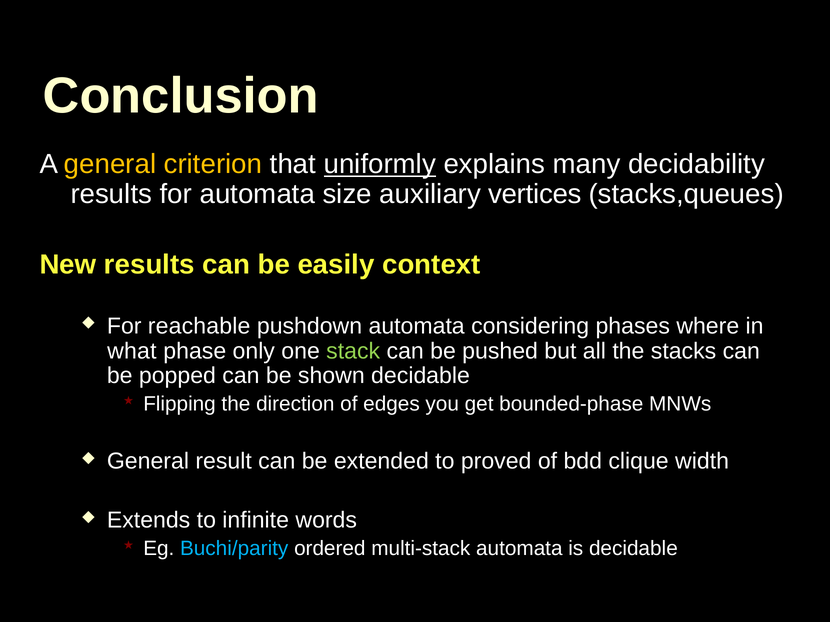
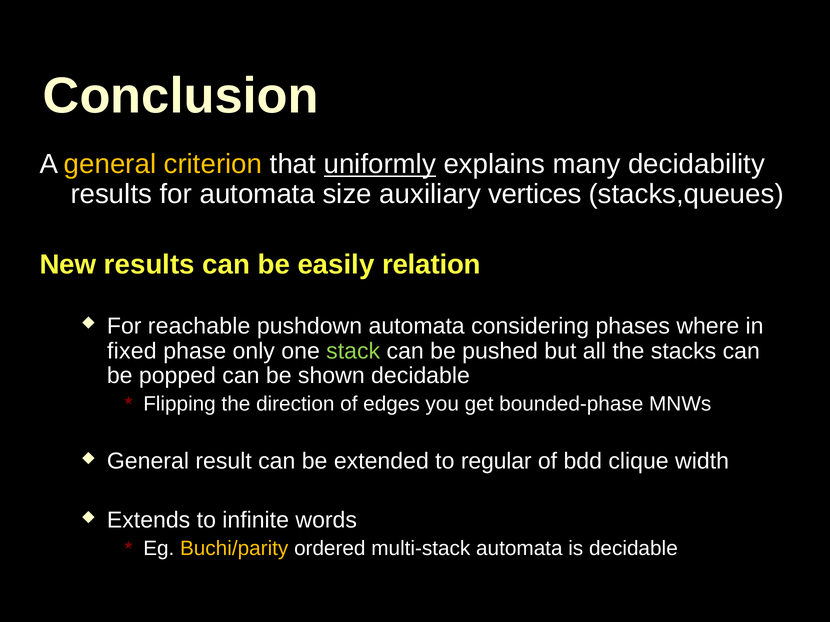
context: context -> relation
what: what -> fixed
proved: proved -> regular
Buchi/parity colour: light blue -> yellow
